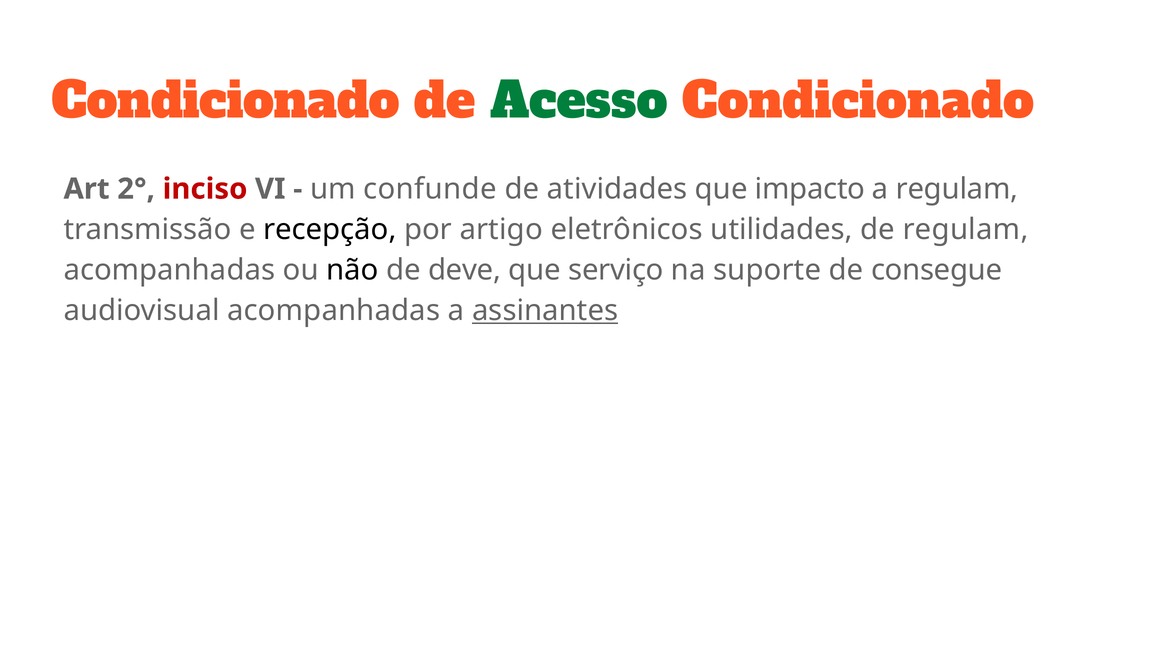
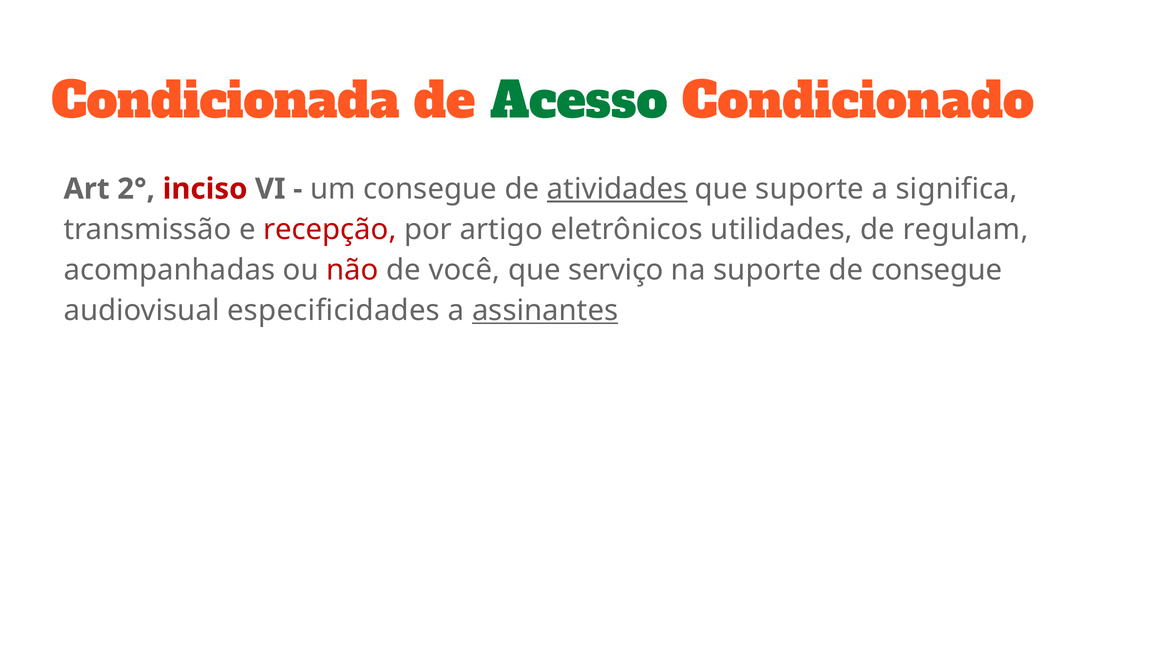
Condicionado at (226, 102): Condicionado -> Condicionada
um confunde: confunde -> consegue
atividades underline: none -> present
que impacto: impacto -> suporte
a regulam: regulam -> significa
recepção colour: black -> red
não colour: black -> red
deve: deve -> você
audiovisual acompanhadas: acompanhadas -> especificidades
